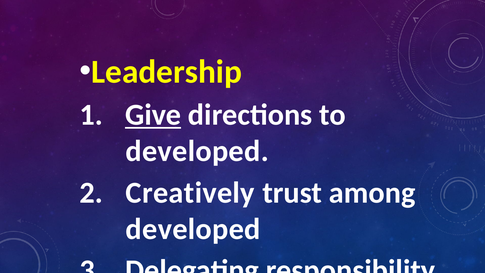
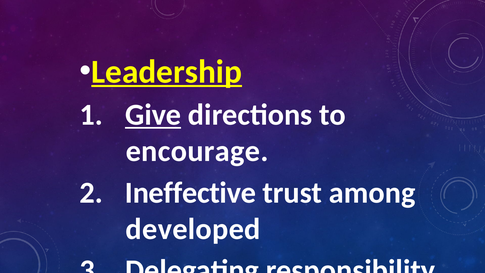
Leadership underline: none -> present
developed at (197, 151): developed -> encourage
Creatively: Creatively -> Ineffective
